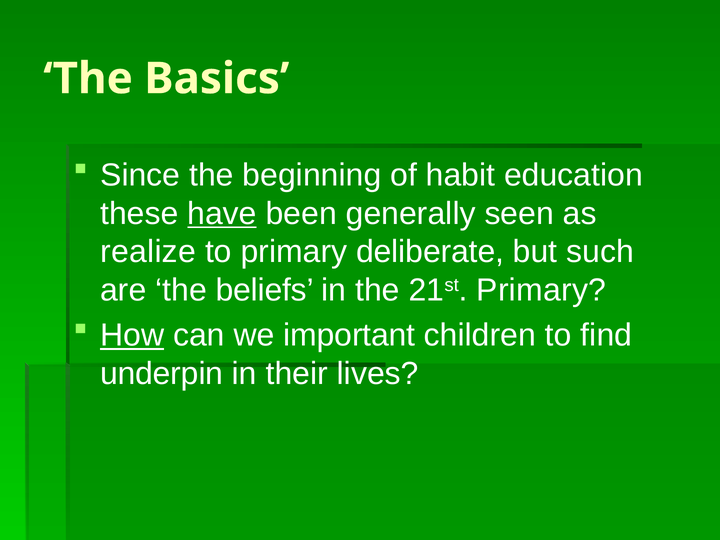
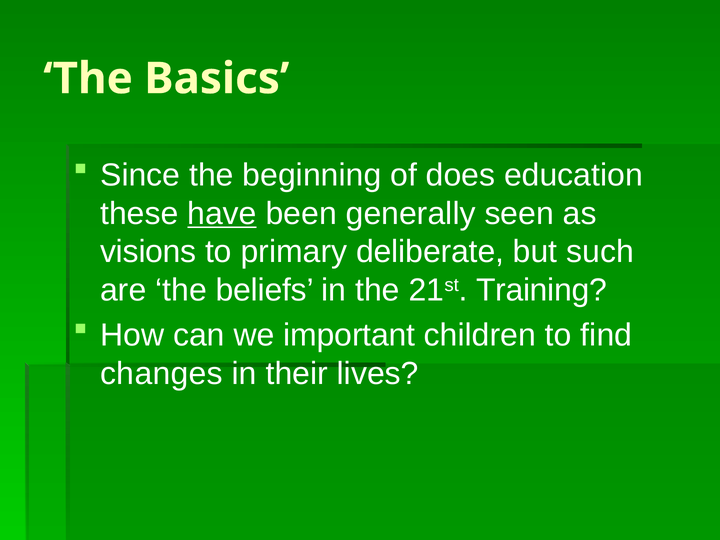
habit: habit -> does
realize: realize -> visions
21st Primary: Primary -> Training
How underline: present -> none
underpin: underpin -> changes
